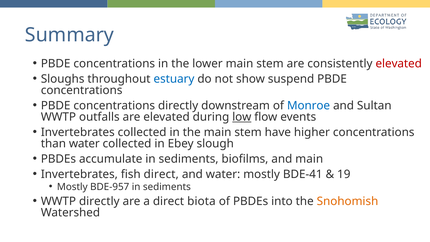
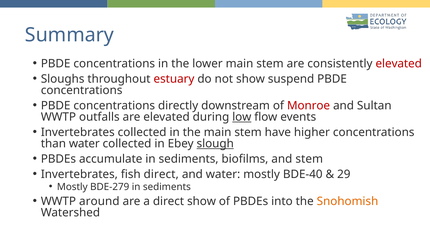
estuary colour: blue -> red
Monroe colour: blue -> red
slough underline: none -> present
and main: main -> stem
BDE-41: BDE-41 -> BDE-40
19: 19 -> 29
BDE-957: BDE-957 -> BDE-279
WWTP directly: directly -> around
direct biota: biota -> show
